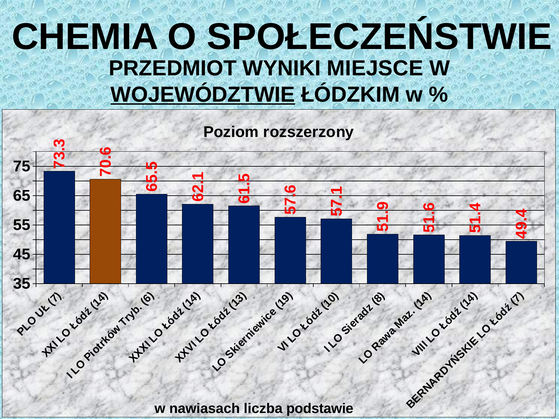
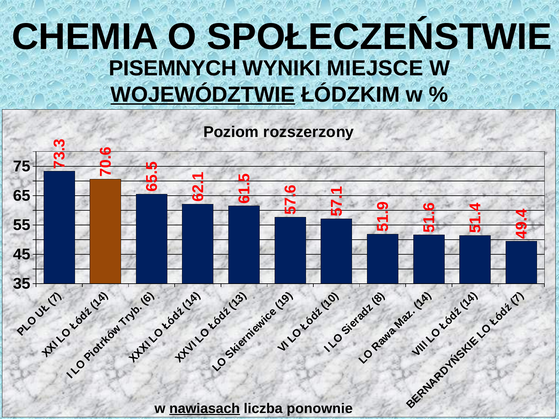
PRZEDMIOT: PRZEDMIOT -> PISEMNYCH
nawiasach underline: none -> present
podstawie: podstawie -> ponownie
